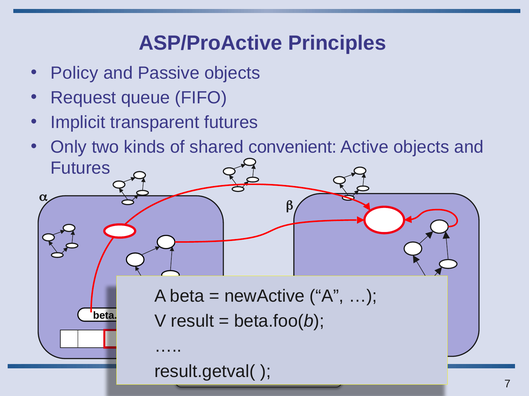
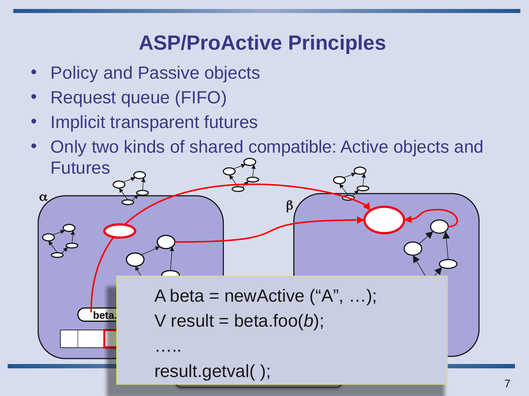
convenient: convenient -> compatible
